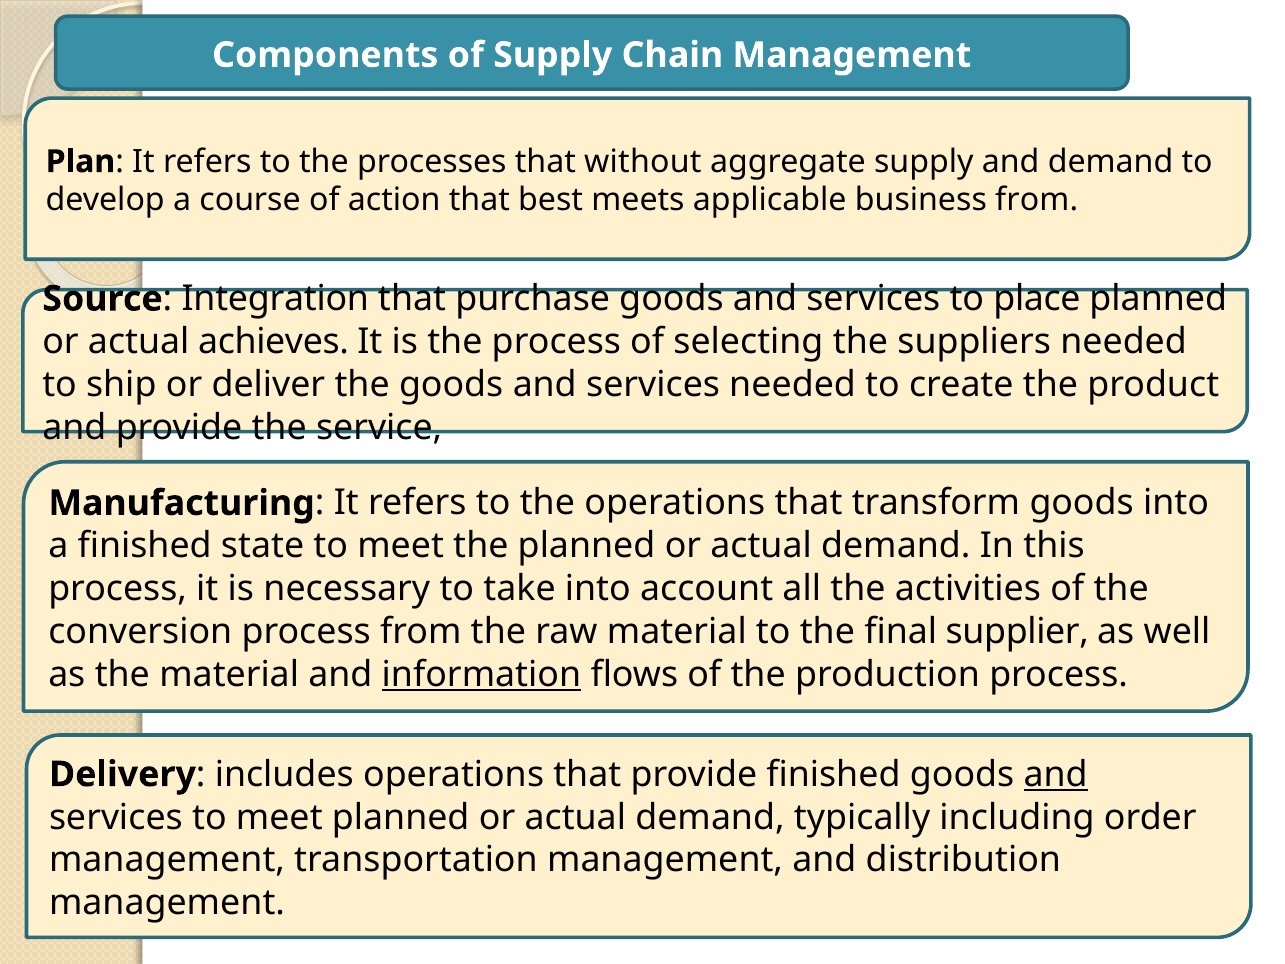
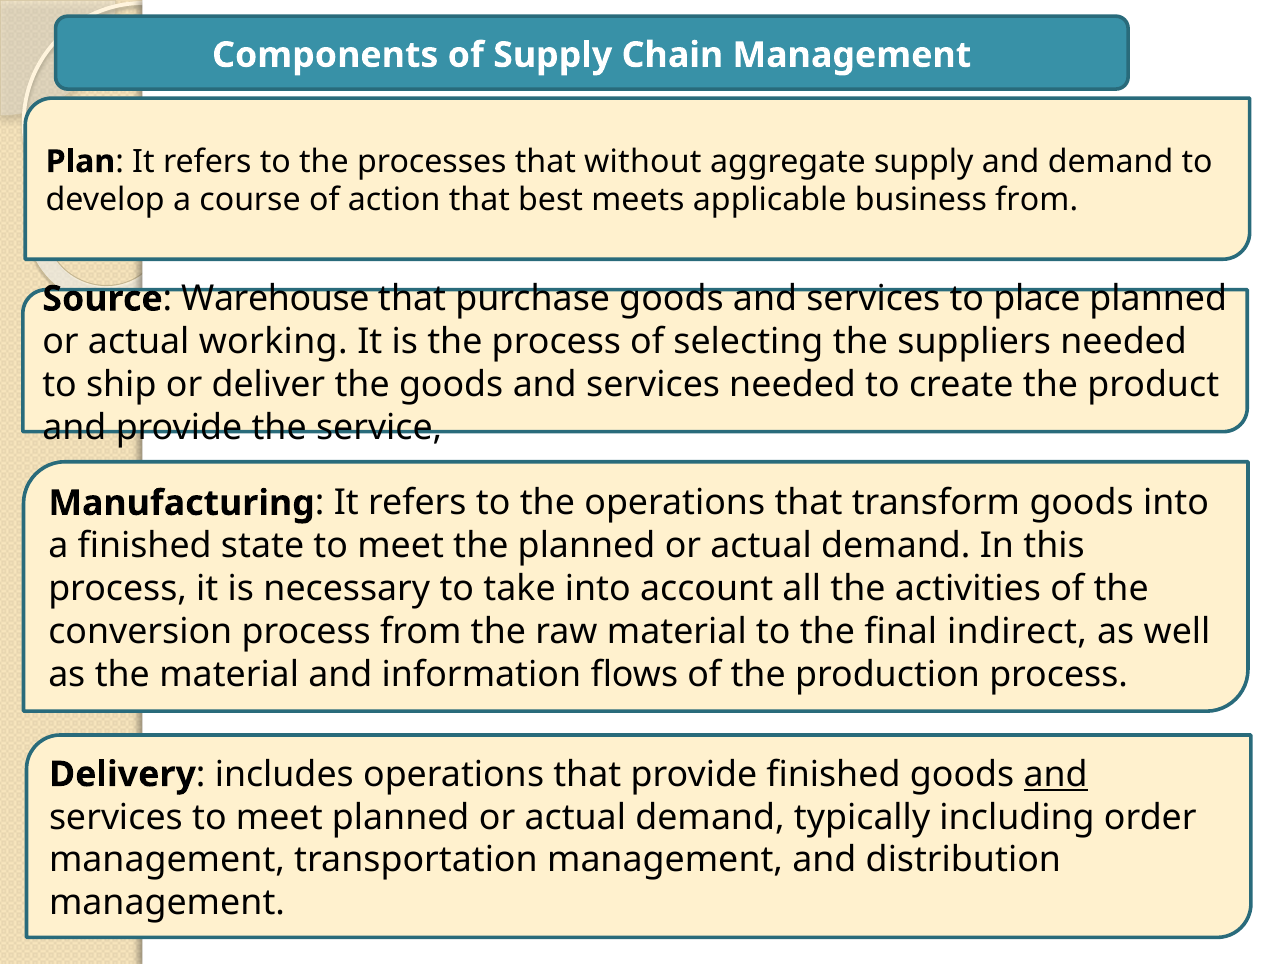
Integration: Integration -> Warehouse
achieves: achieves -> working
supplier: supplier -> indirect
information underline: present -> none
